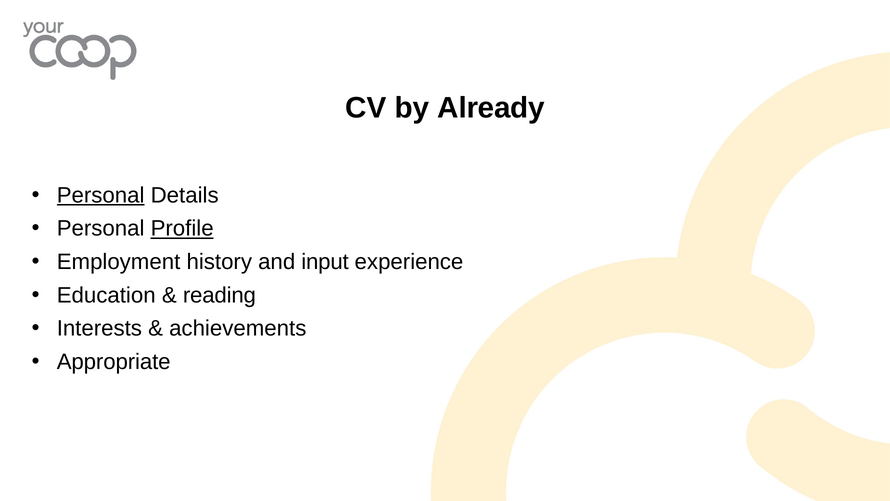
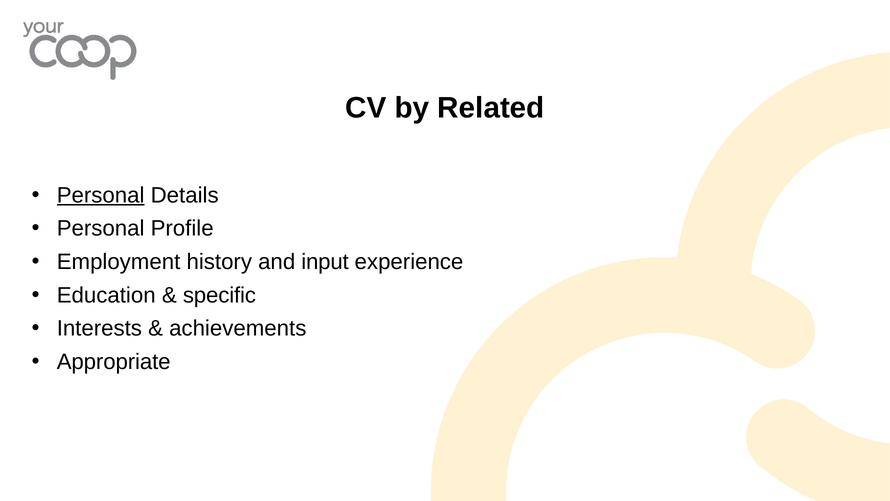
Already: Already -> Related
Profile underline: present -> none
reading: reading -> specific
